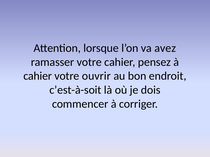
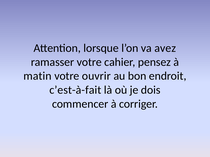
cahier at (38, 76): cahier -> matin
c’est-à-soit: c’est-à-soit -> c’est-à-fait
